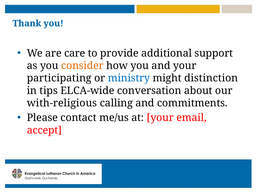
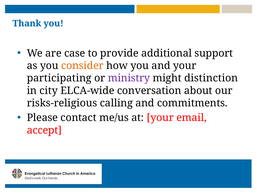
care: care -> case
ministry colour: blue -> purple
tips: tips -> city
with-religious: with-religious -> risks-religious
